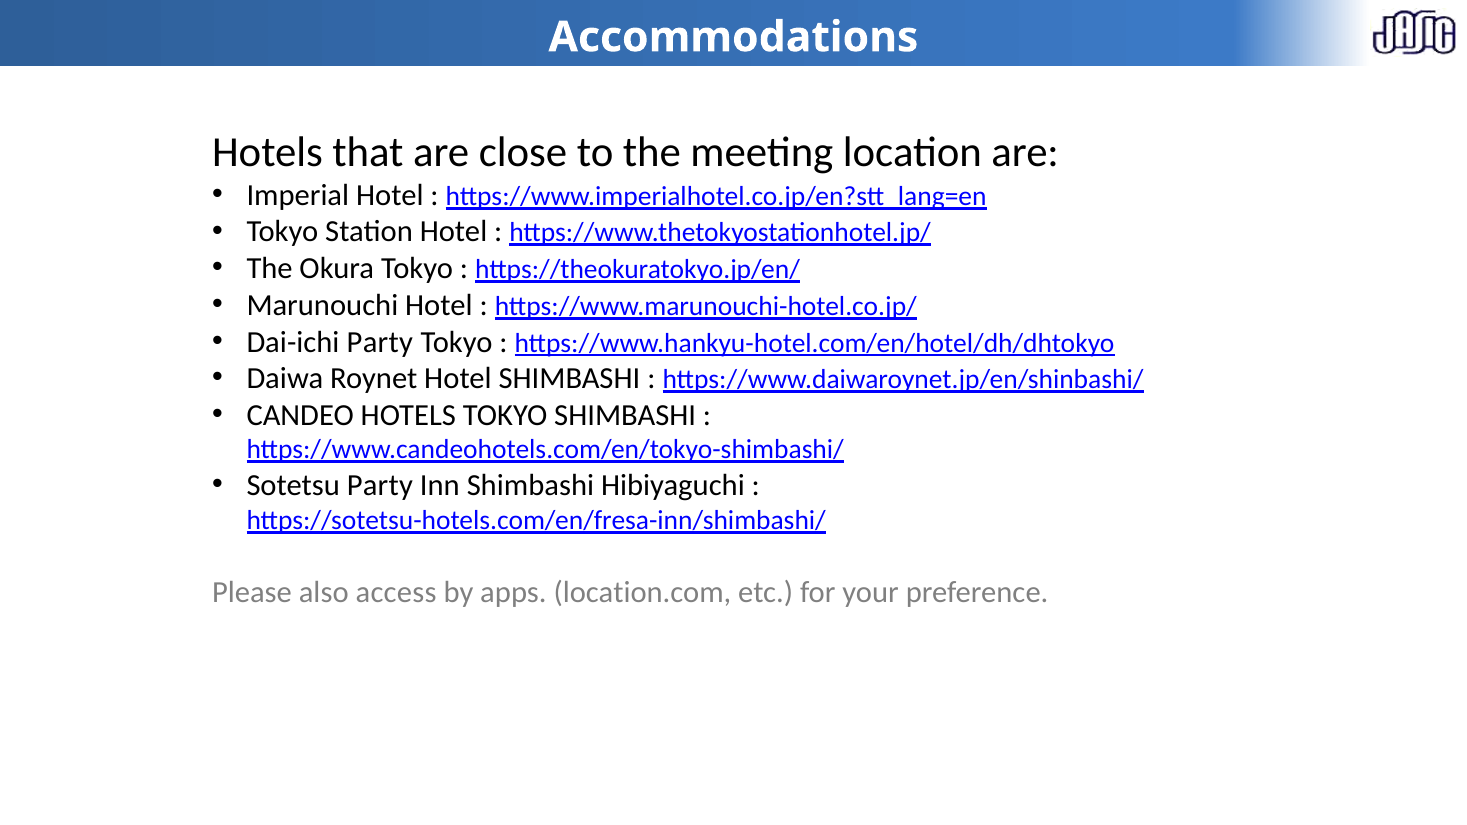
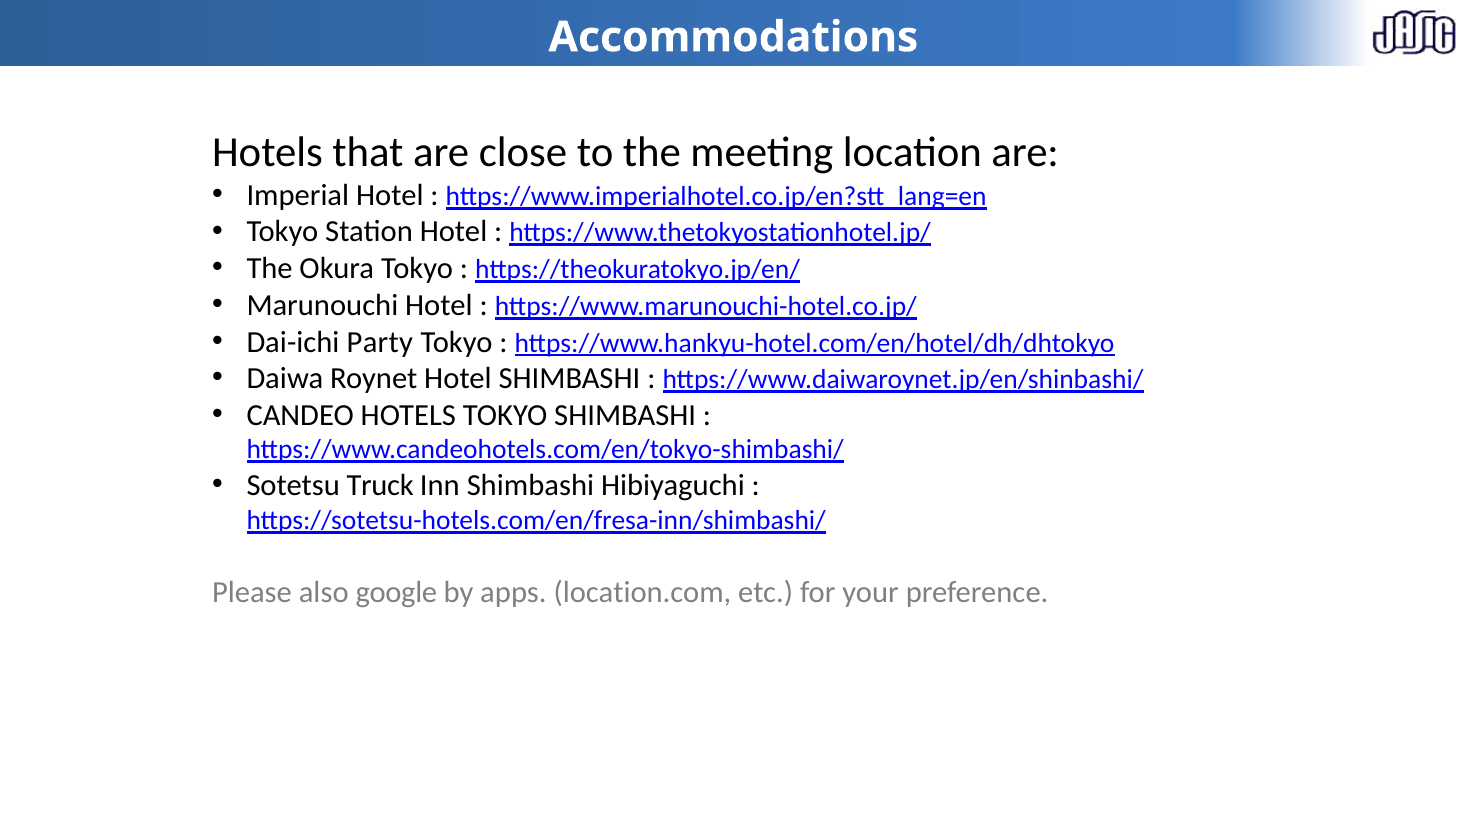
Sotetsu Party: Party -> Truck
access: access -> google
